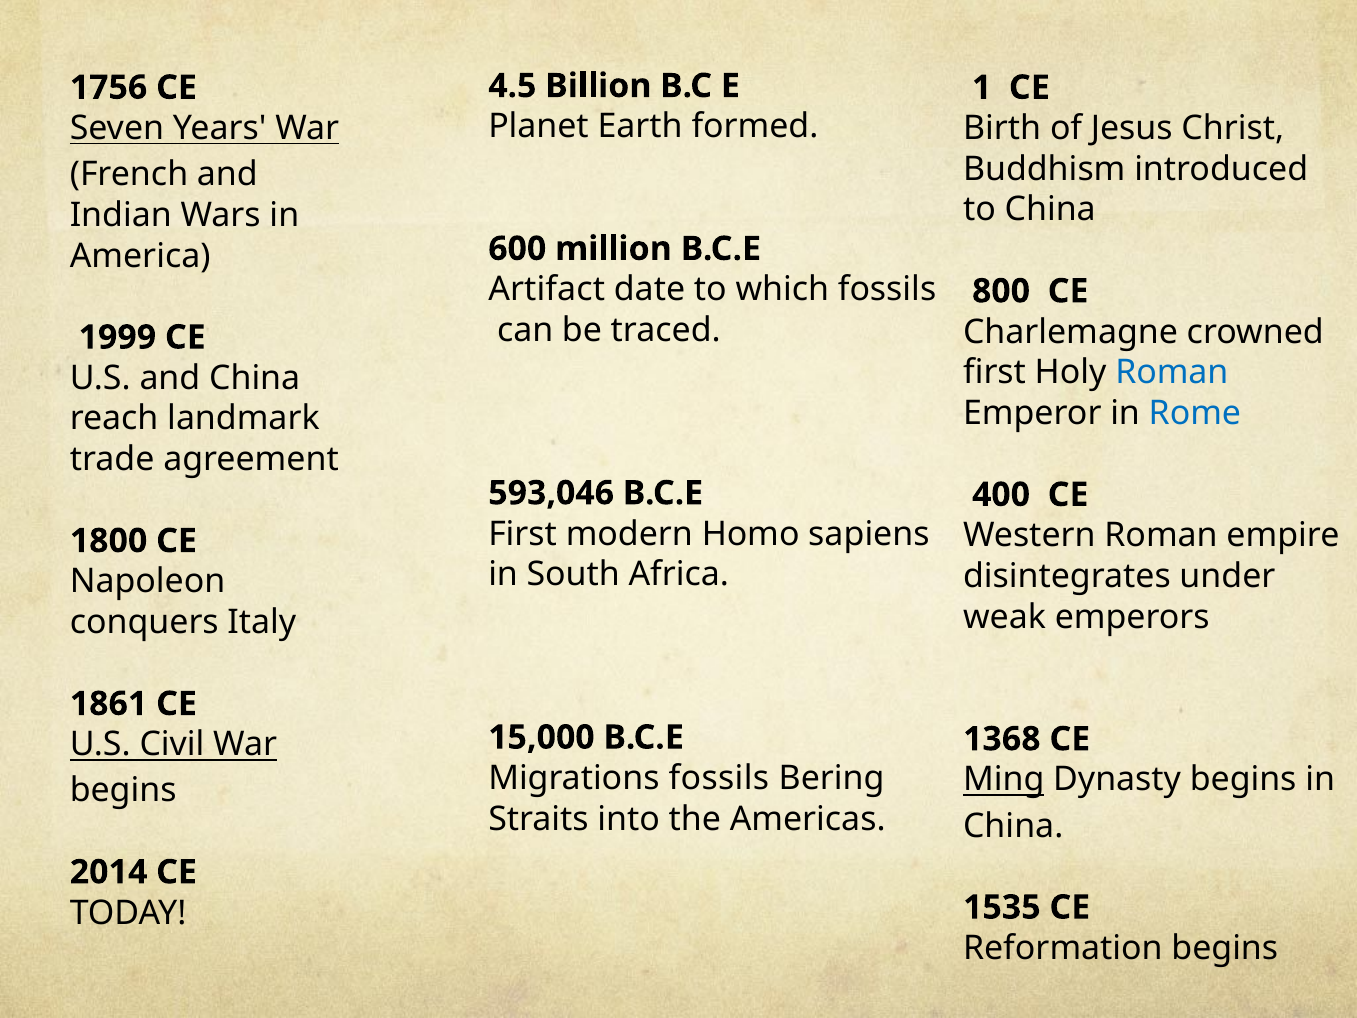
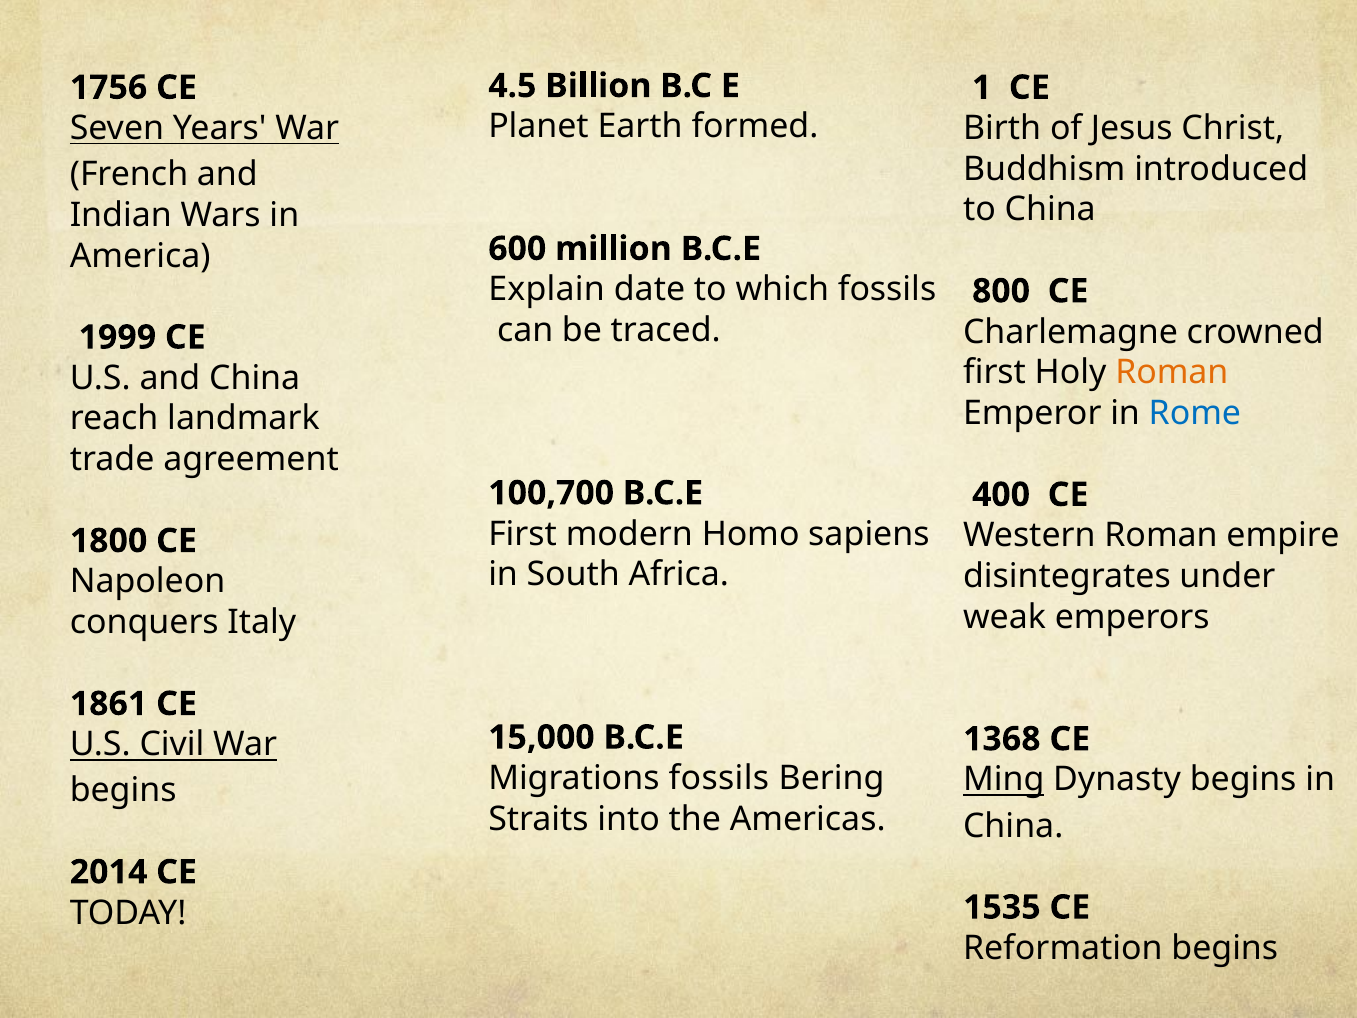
Artifact: Artifact -> Explain
Roman at (1172, 373) colour: blue -> orange
593,046: 593,046 -> 100,700
